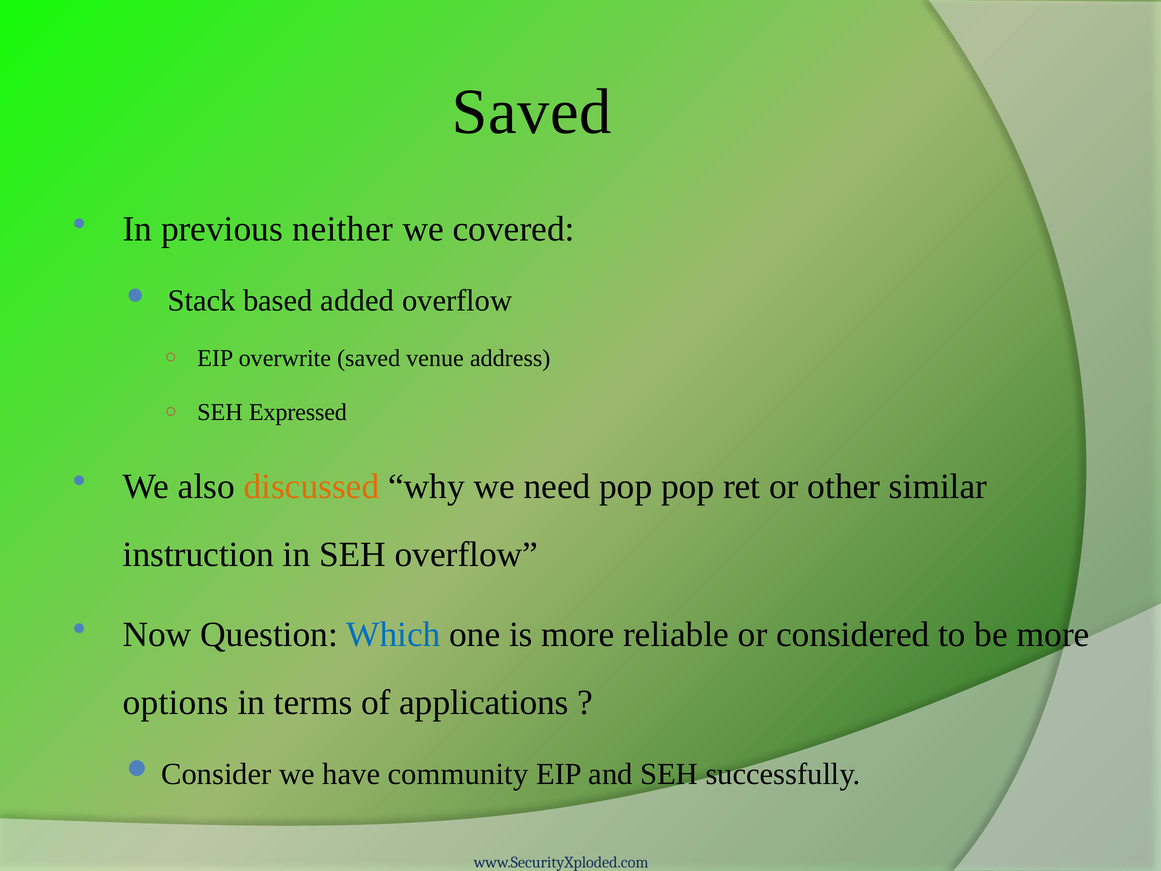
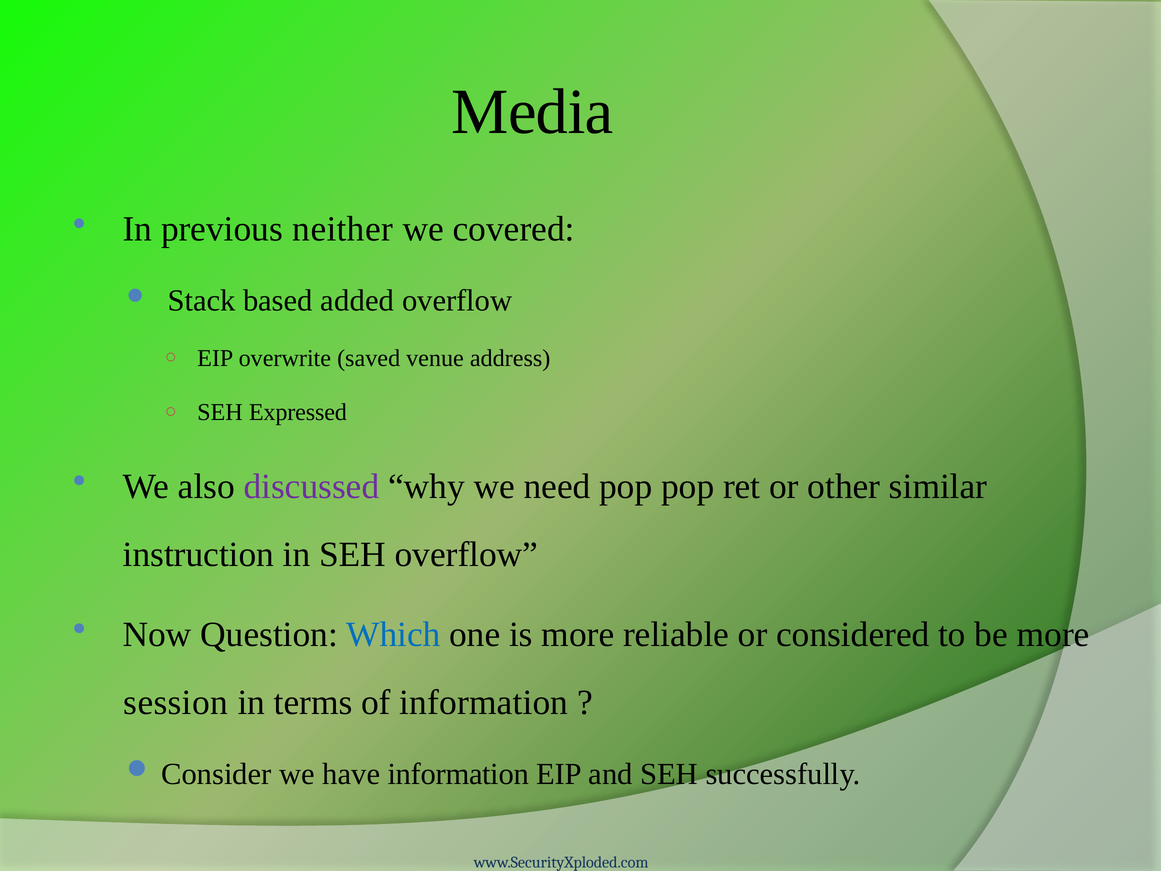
Saved at (532, 112): Saved -> Media
discussed colour: orange -> purple
options: options -> session
of applications: applications -> information
have community: community -> information
